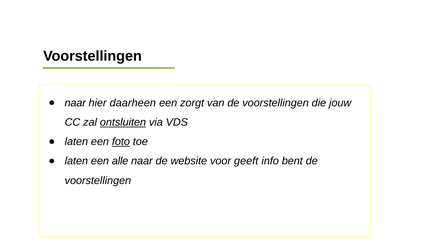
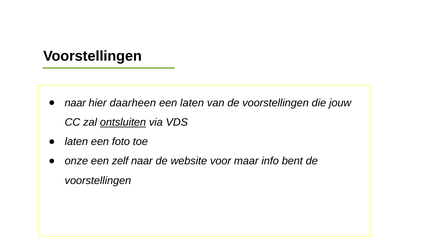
een zorgt: zorgt -> laten
foto underline: present -> none
laten at (76, 161): laten -> onze
alle: alle -> zelf
geeft: geeft -> maar
